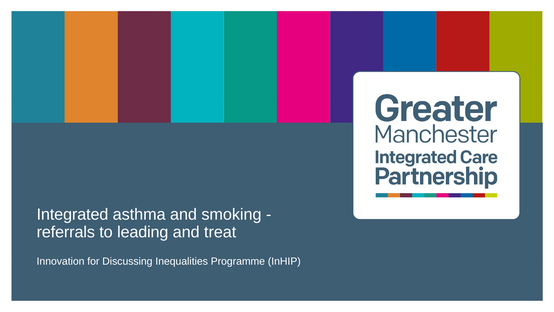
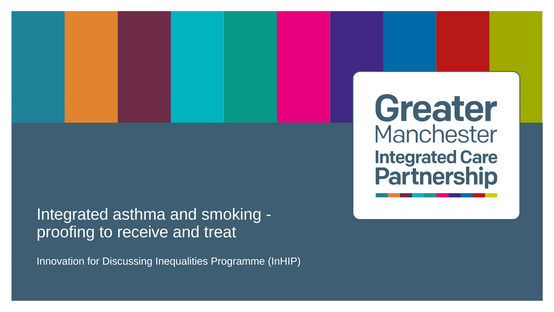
referrals: referrals -> proofing
leading: leading -> receive
